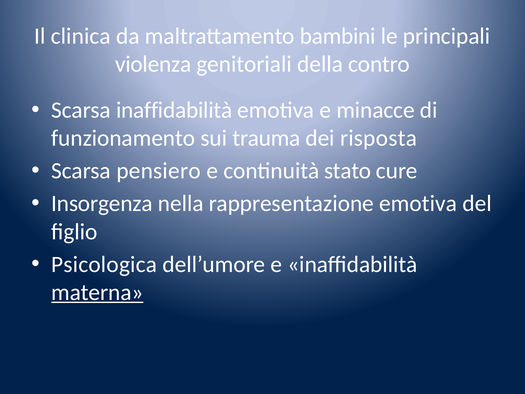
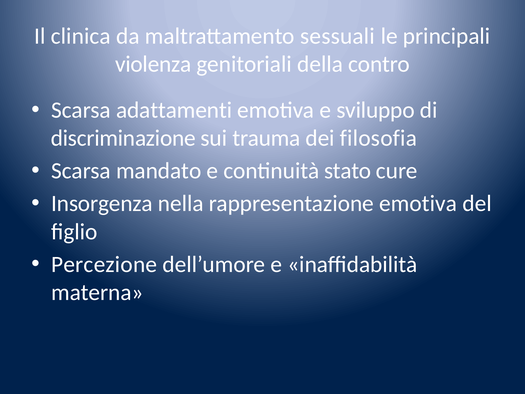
bambini: bambini -> sessuali
Scarsa inaffidabilità: inaffidabilità -> adattamenti
minacce: minacce -> sviluppo
funzionamento: funzionamento -> discriminazione
risposta: risposta -> filosofia
pensiero: pensiero -> mandato
Psicologica: Psicologica -> Percezione
materna underline: present -> none
